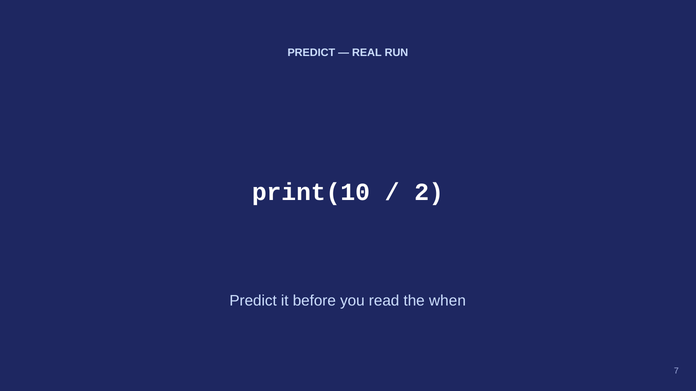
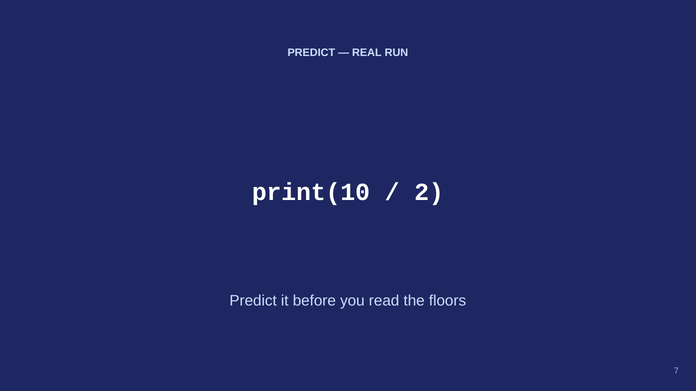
when: when -> floors
